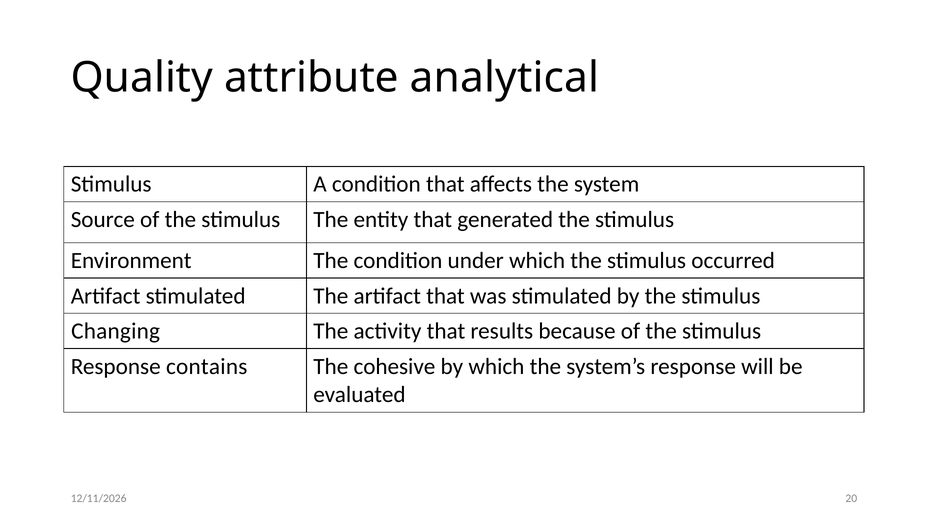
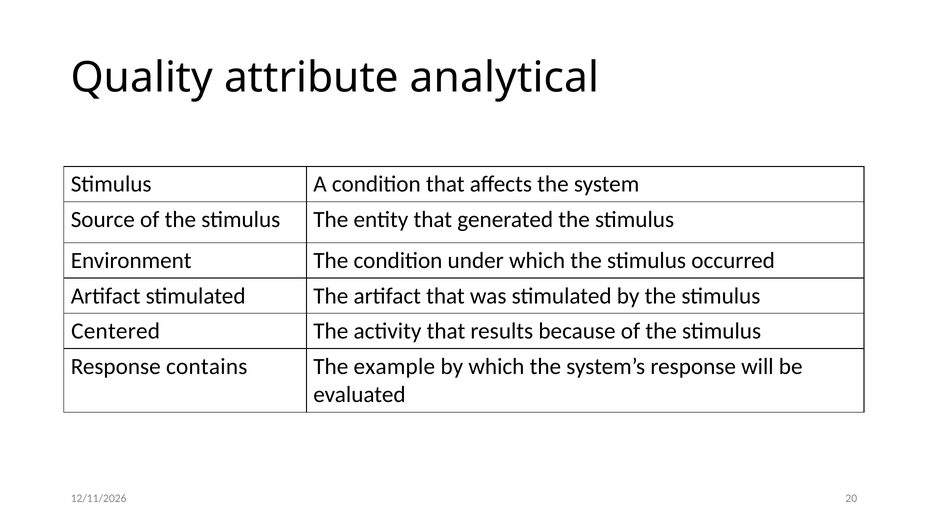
Changing: Changing -> Centered
cohesive: cohesive -> example
